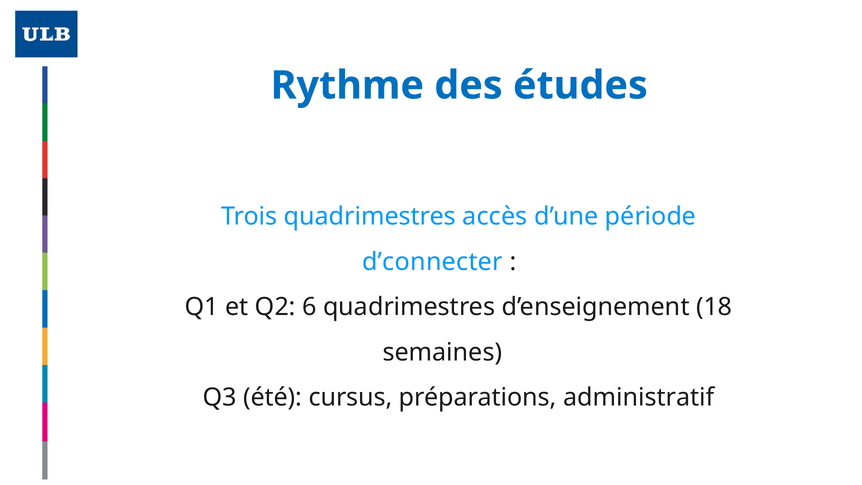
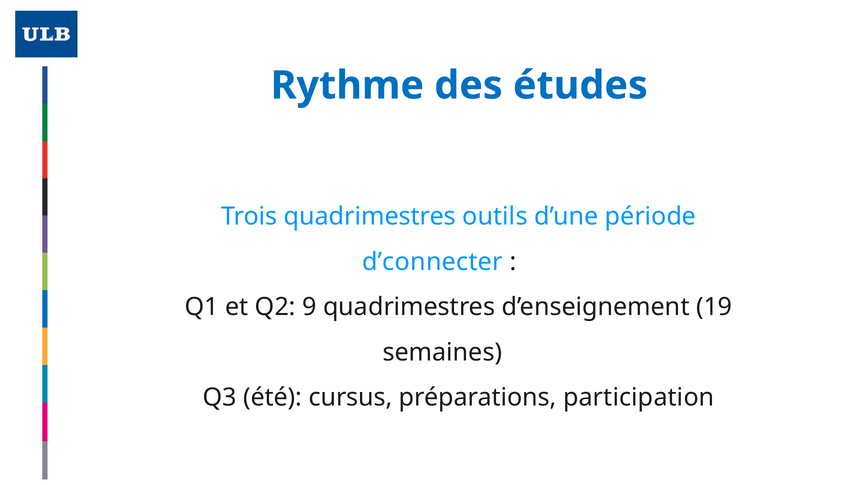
accès: accès -> outils
6: 6 -> 9
18: 18 -> 19
administratif: administratif -> participation
